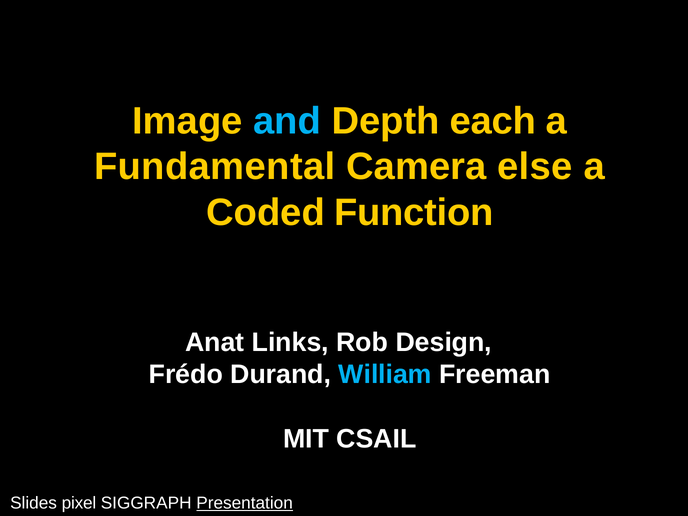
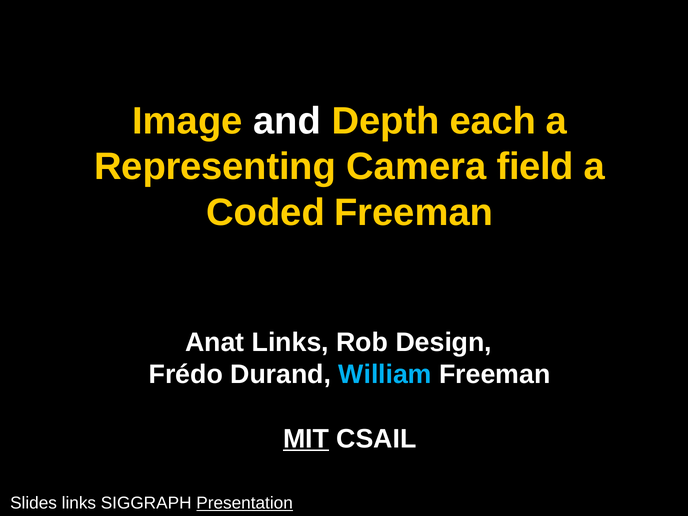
and colour: light blue -> white
Fundamental: Fundamental -> Representing
else: else -> field
Coded Function: Function -> Freeman
MIT underline: none -> present
Slides pixel: pixel -> links
